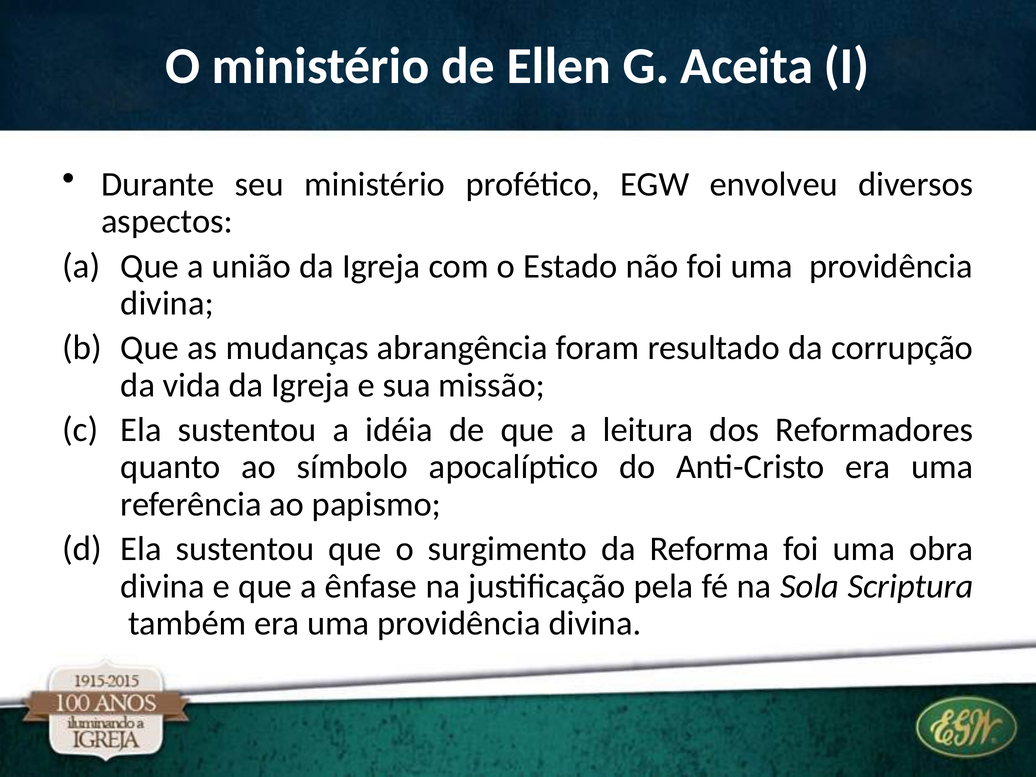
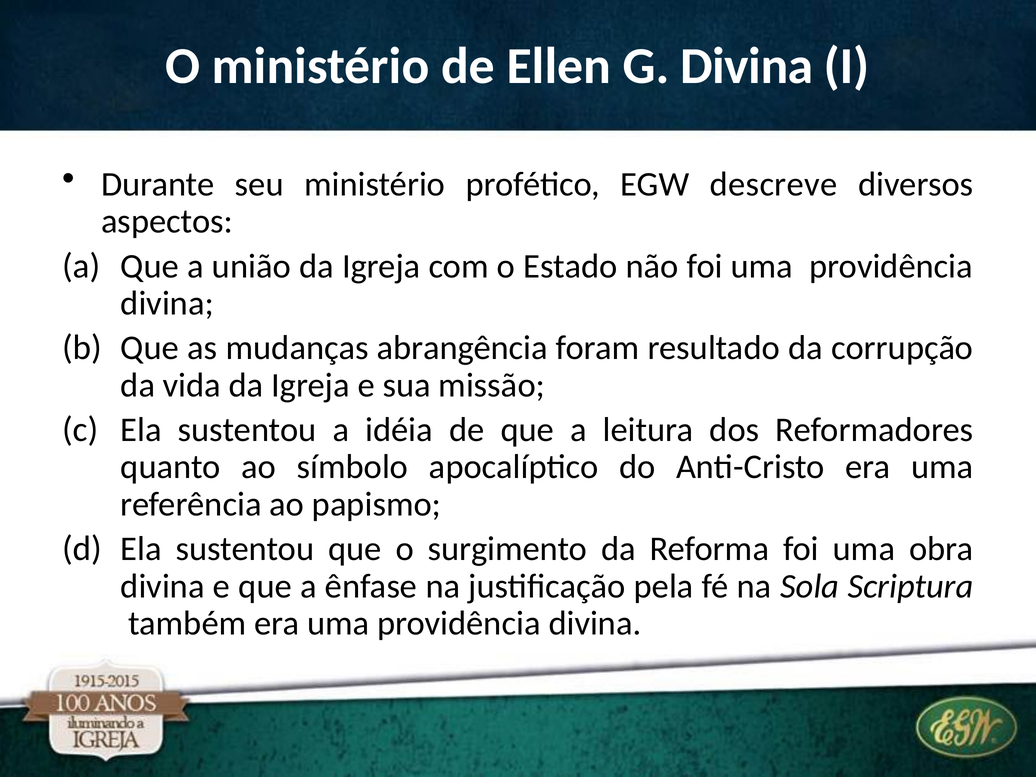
G Aceita: Aceita -> Divina
envolveu: envolveu -> descreve
